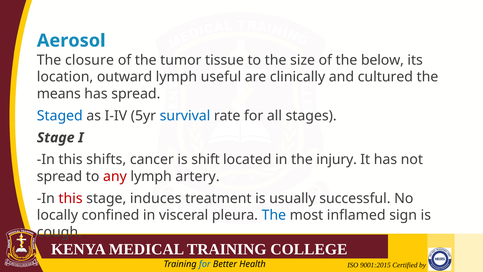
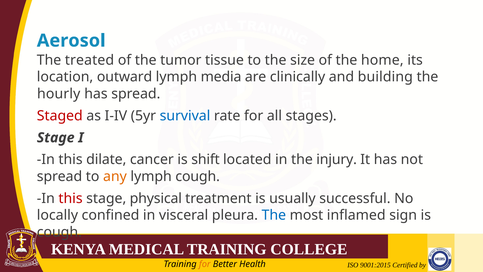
closure: closure -> treated
below: below -> home
useful: useful -> media
cultured: cultured -> building
means: means -> hourly
Staged colour: blue -> red
shifts: shifts -> dilate
any colour: red -> orange
lymph artery: artery -> cough
induces: induces -> physical
for at (205, 264) colour: blue -> orange
